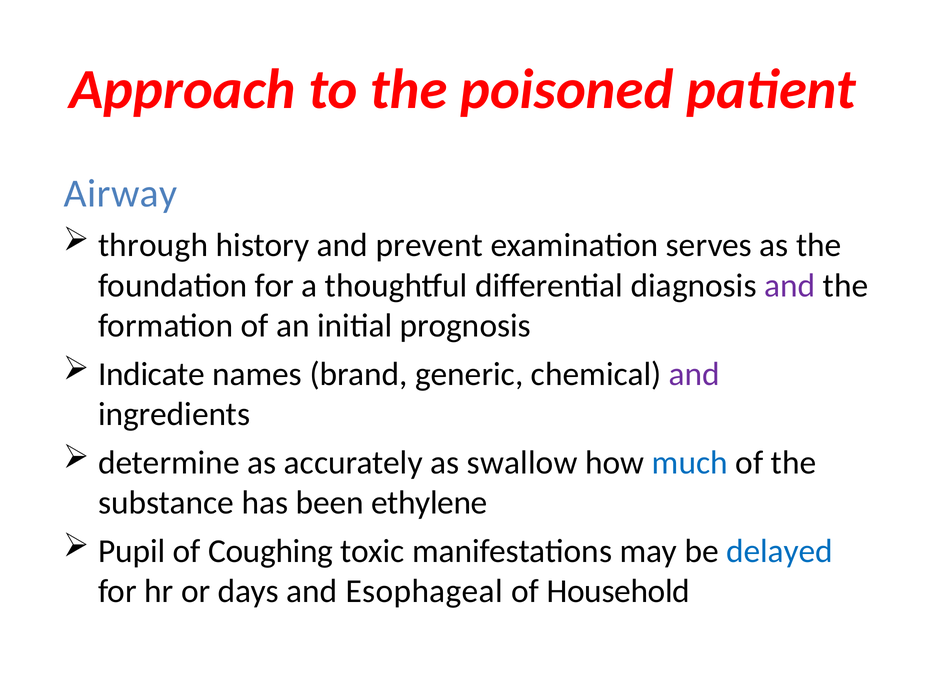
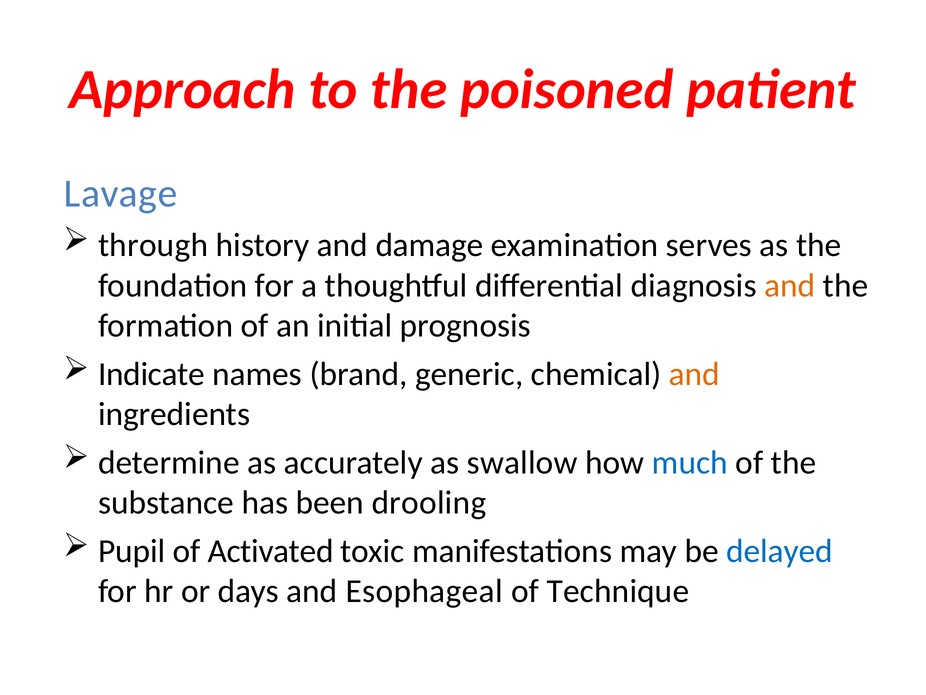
Airway: Airway -> Lavage
prevent: prevent -> damage
and at (790, 285) colour: purple -> orange
and at (694, 374) colour: purple -> orange
ethylene: ethylene -> drooling
Coughing: Coughing -> Activated
Household: Household -> Technique
